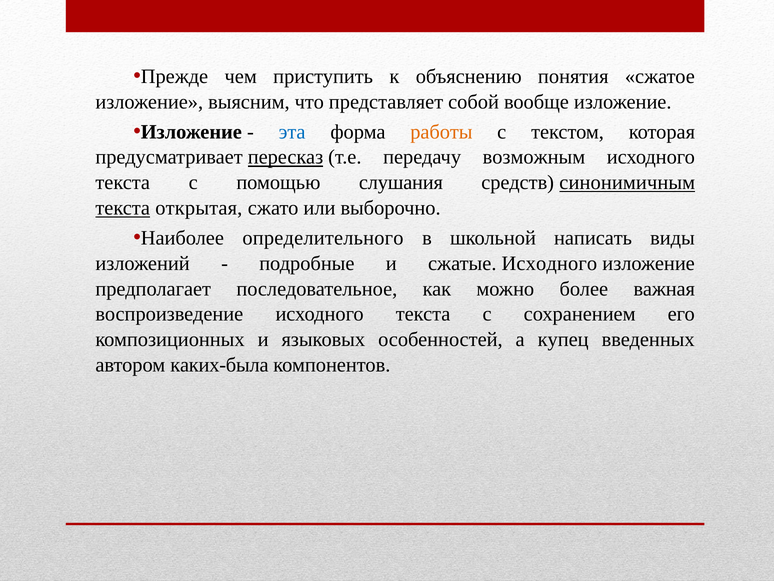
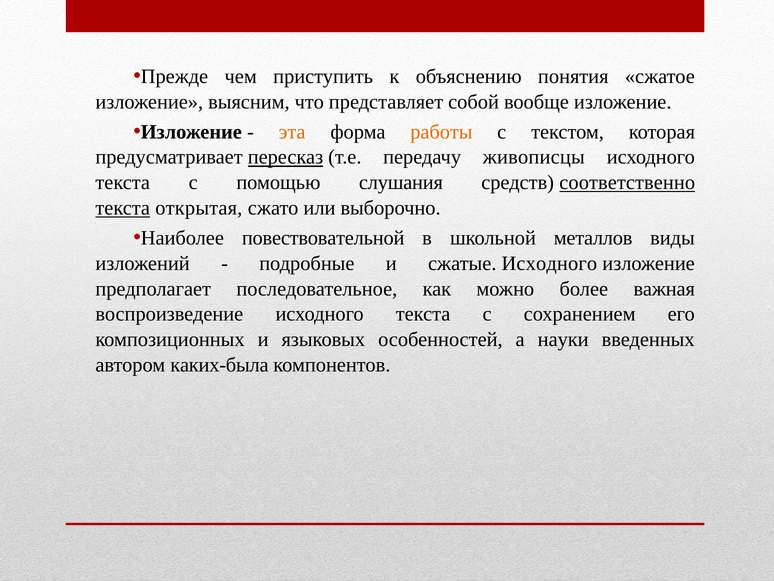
эта colour: blue -> orange
возможным: возможным -> живописцы
синонимичным: синонимичным -> соответственно
определительного: определительного -> повествовательной
написать: написать -> металлов
купец: купец -> науки
